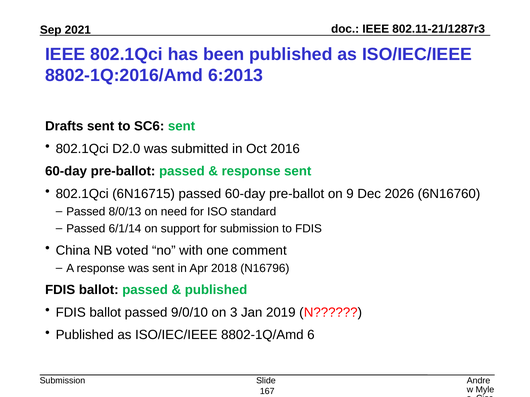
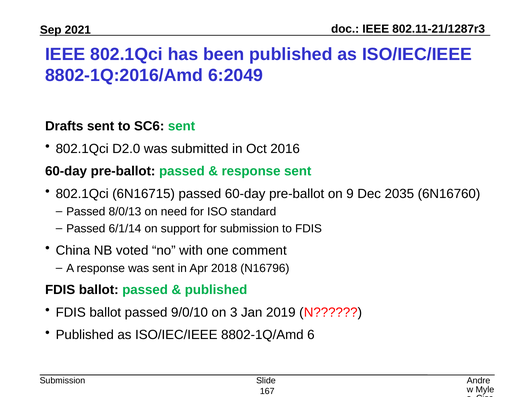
6:2013: 6:2013 -> 6:2049
2026: 2026 -> 2035
